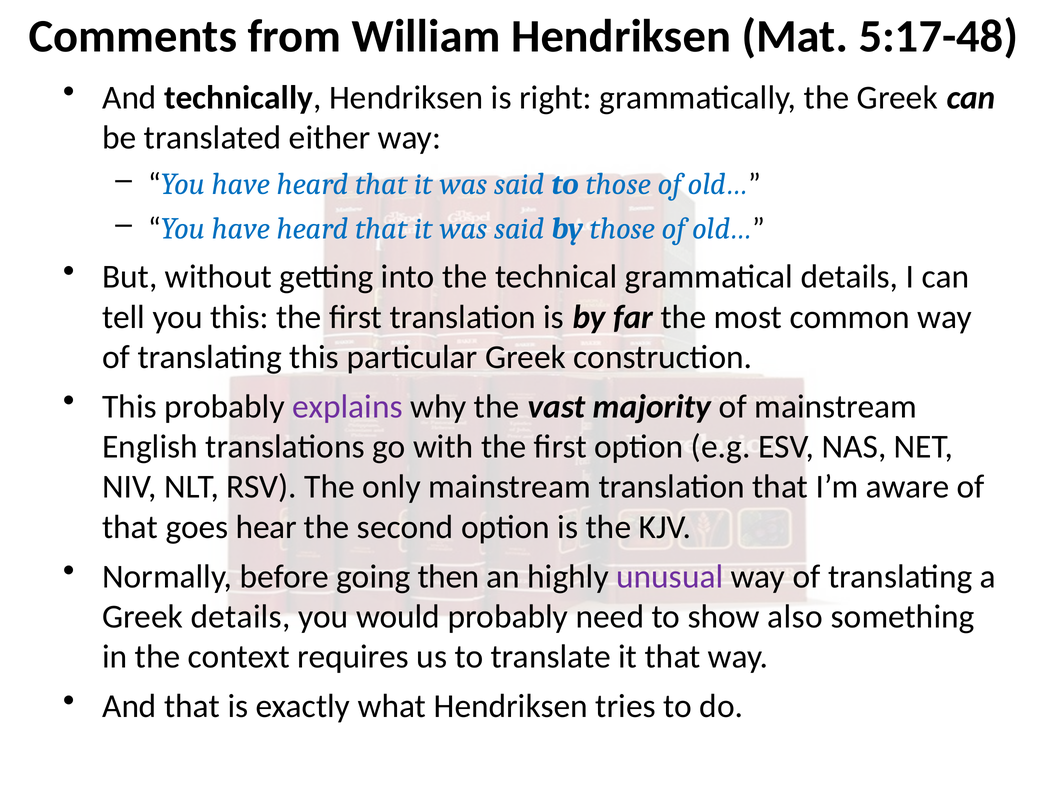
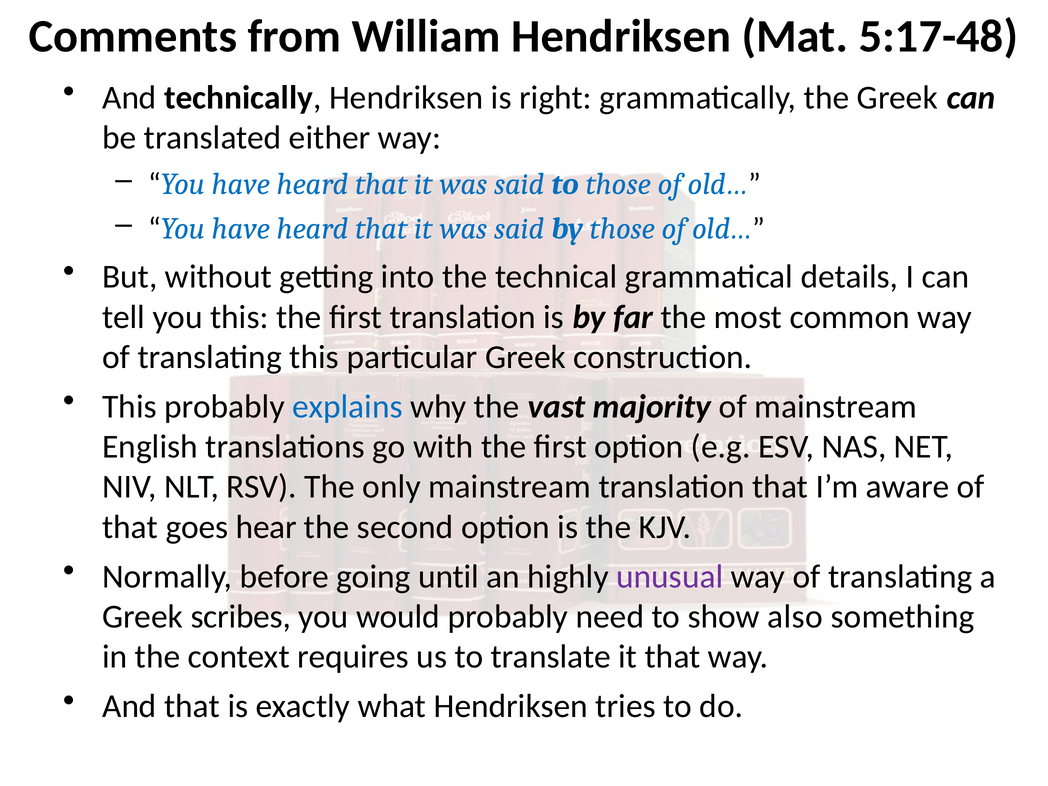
explains colour: purple -> blue
then: then -> until
Greek details: details -> scribes
